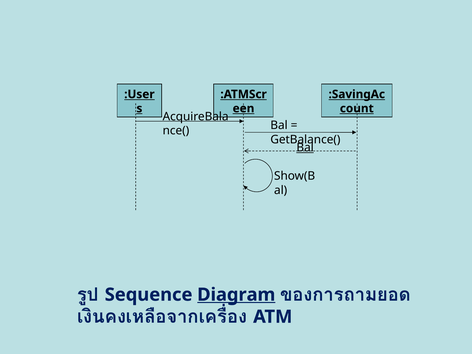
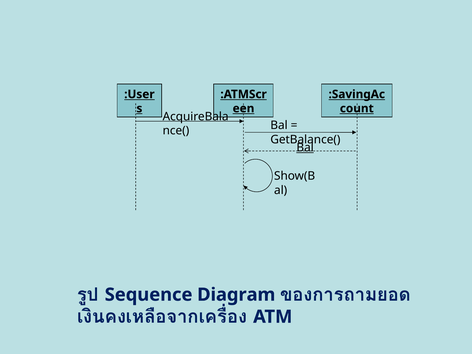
Diagram underline: present -> none
